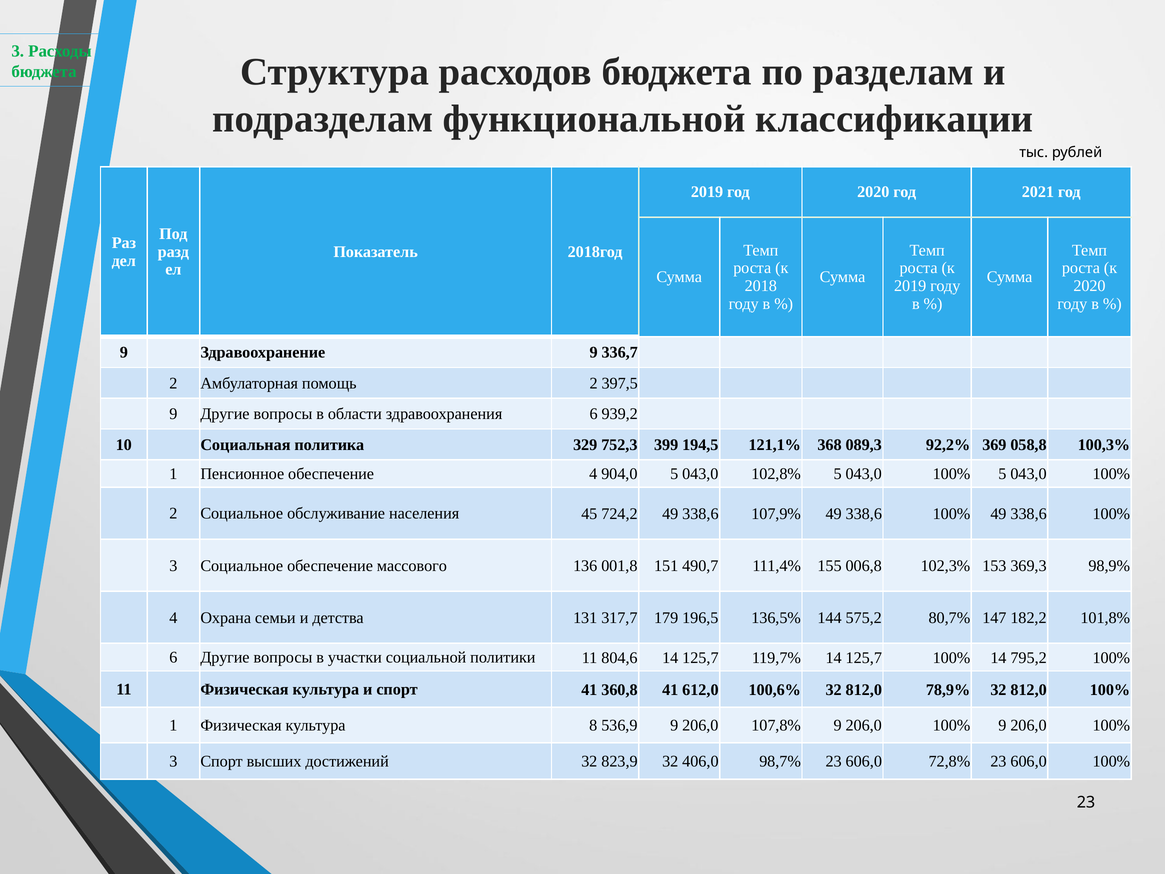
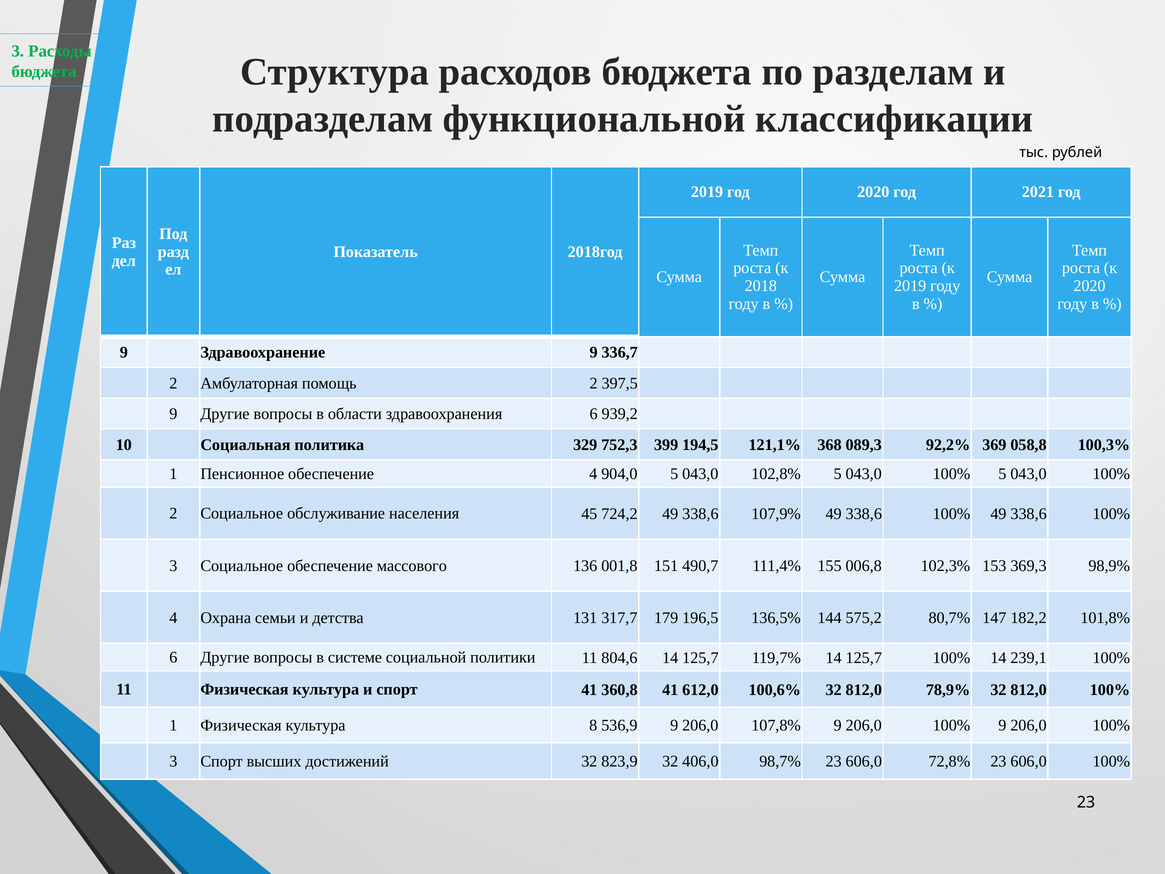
участки: участки -> системе
795,2: 795,2 -> 239,1
